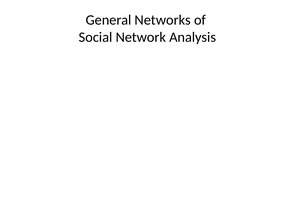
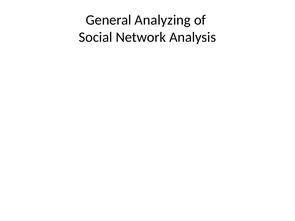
Networks: Networks -> Analyzing
